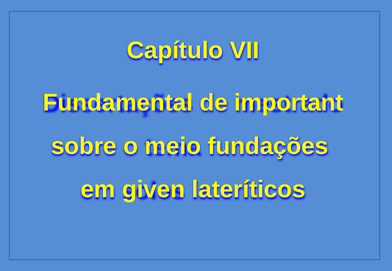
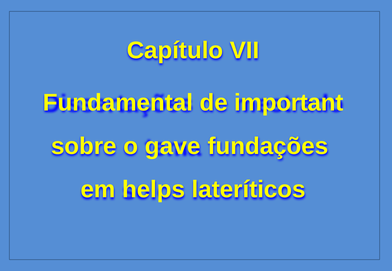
meio: meio -> gave
given: given -> helps
